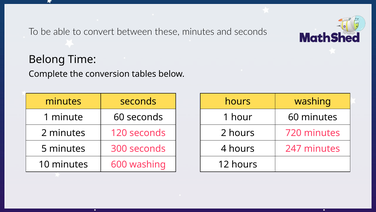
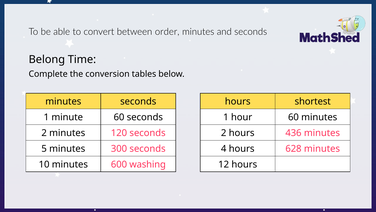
these: these -> order
hours washing: washing -> shortest
2 hours 720: 720 -> 436
247: 247 -> 628
